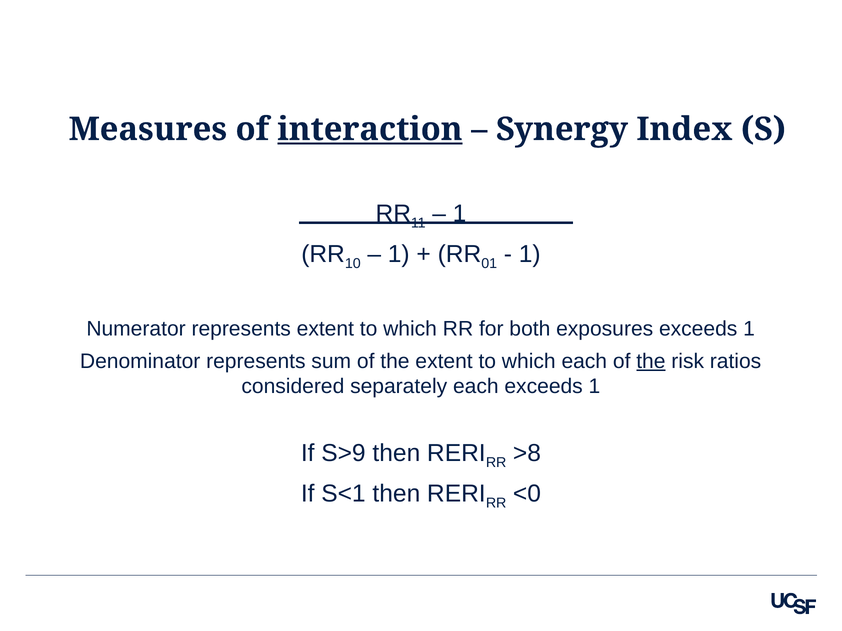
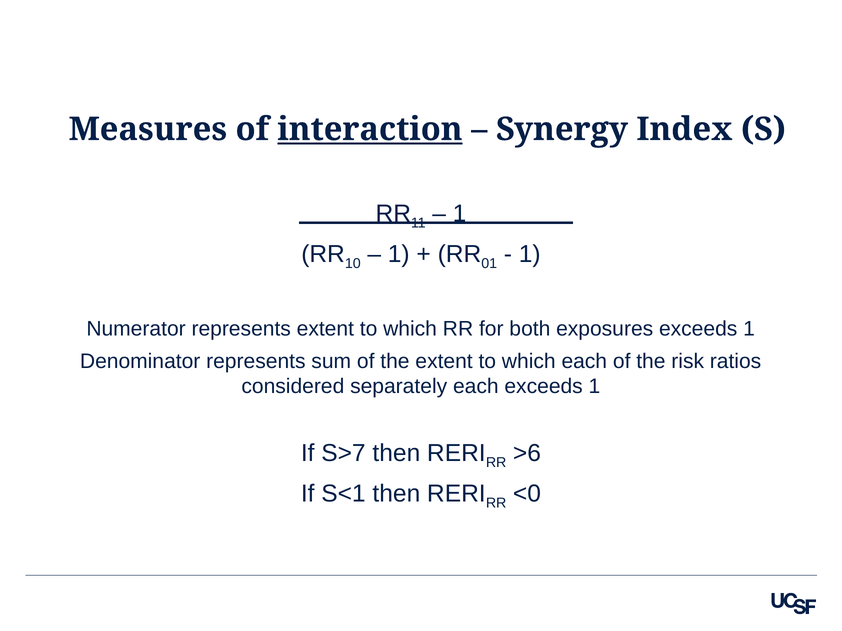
the at (651, 361) underline: present -> none
S>9: S>9 -> S>7
>8: >8 -> >6
